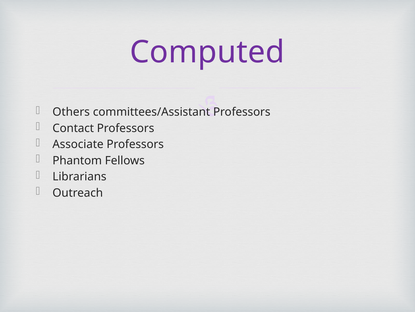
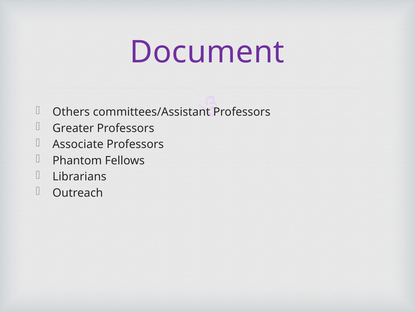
Computed: Computed -> Document
Contact: Contact -> Greater
